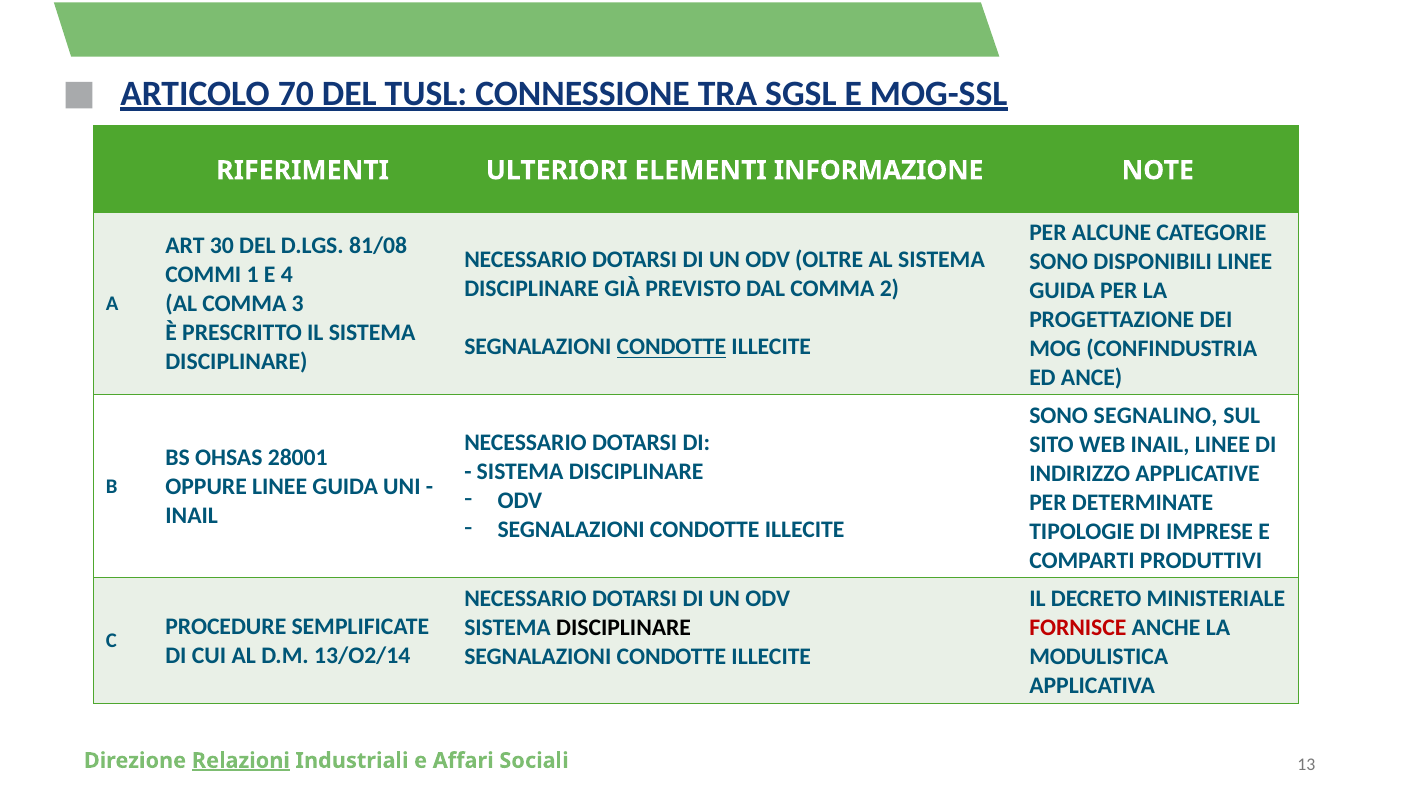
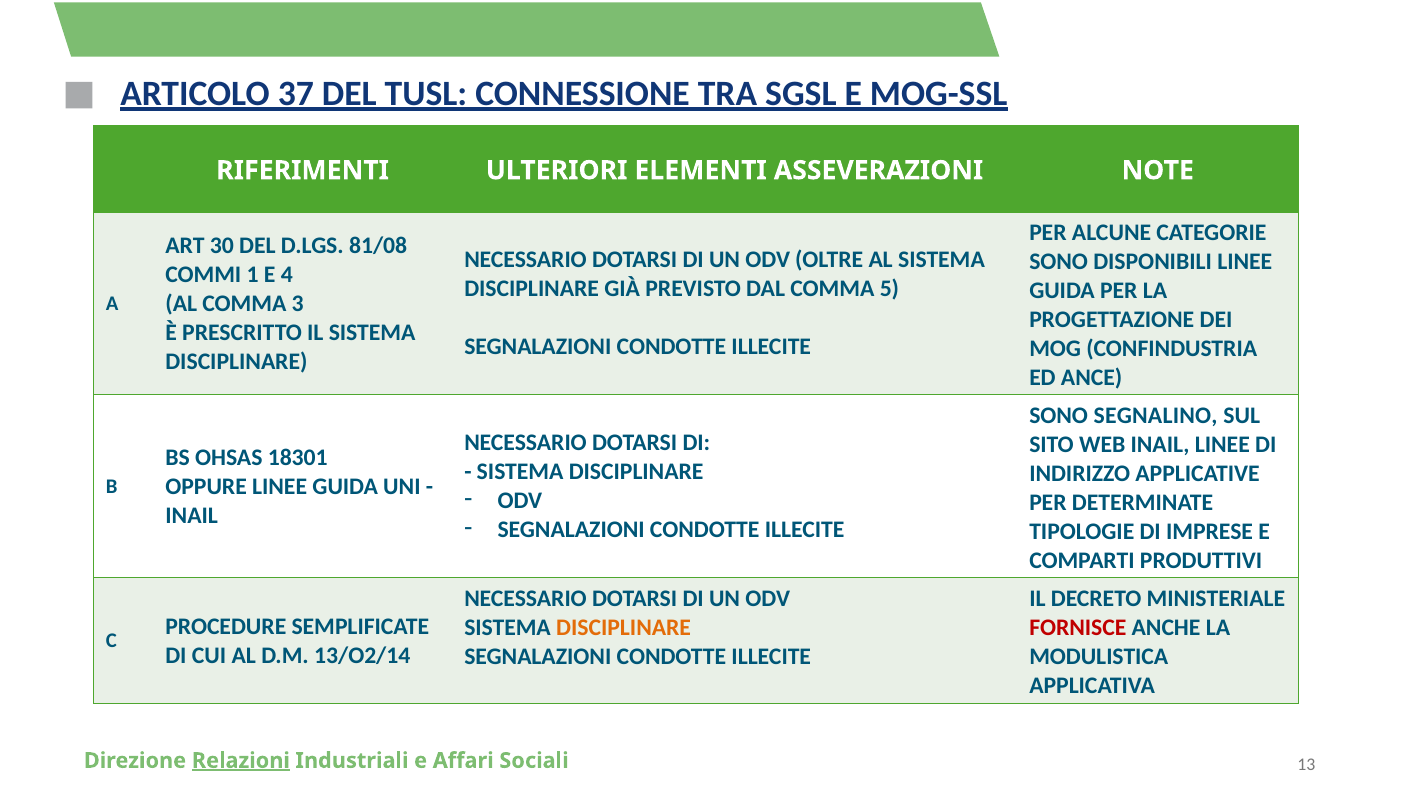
70: 70 -> 37
INFORMAZIONE: INFORMAZIONE -> ASSEVERAZIONI
2: 2 -> 5
CONDOTTE at (671, 347) underline: present -> none
28001: 28001 -> 18301
DISCIPLINARE at (624, 628) colour: black -> orange
